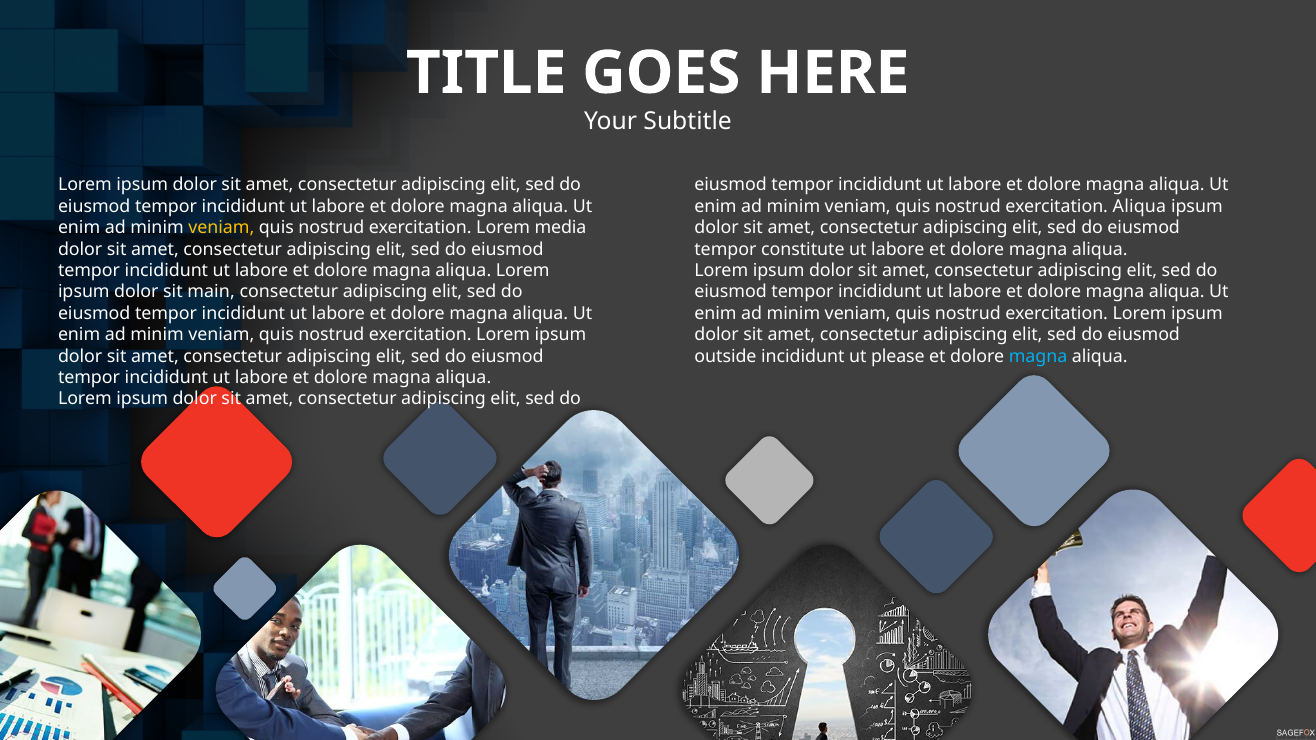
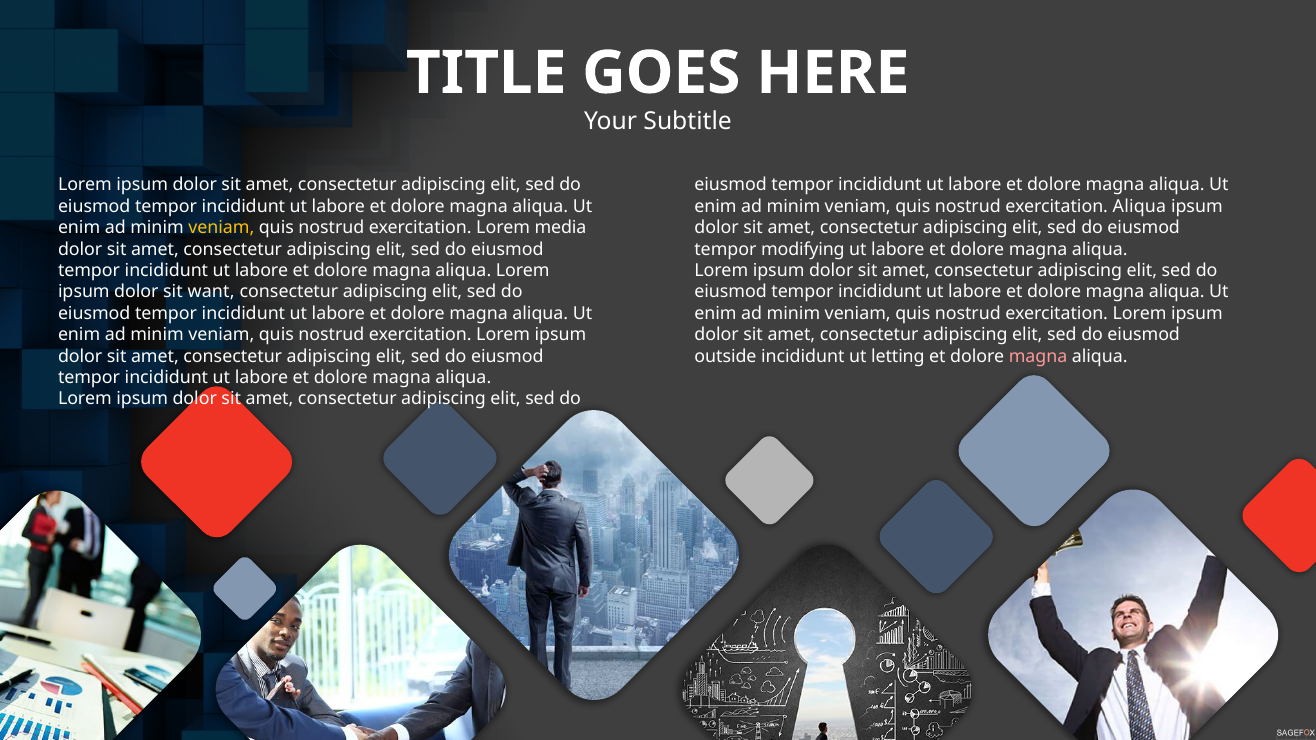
constitute: constitute -> modifying
main: main -> want
please: please -> letting
magna at (1038, 356) colour: light blue -> pink
